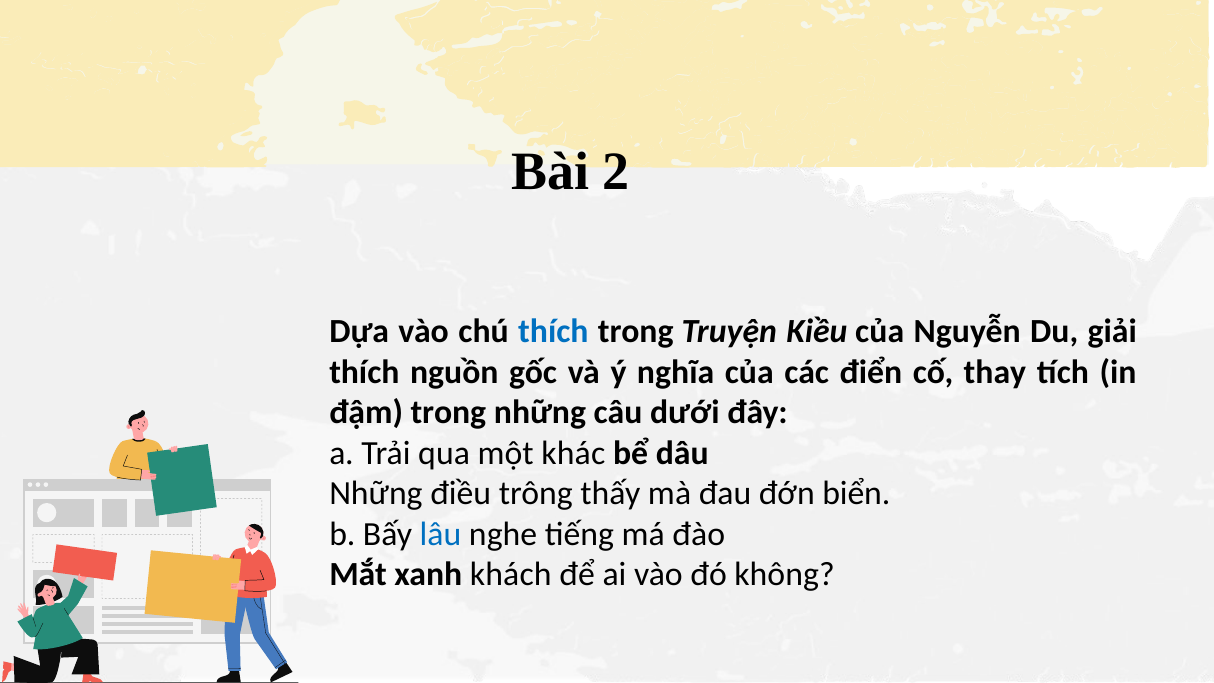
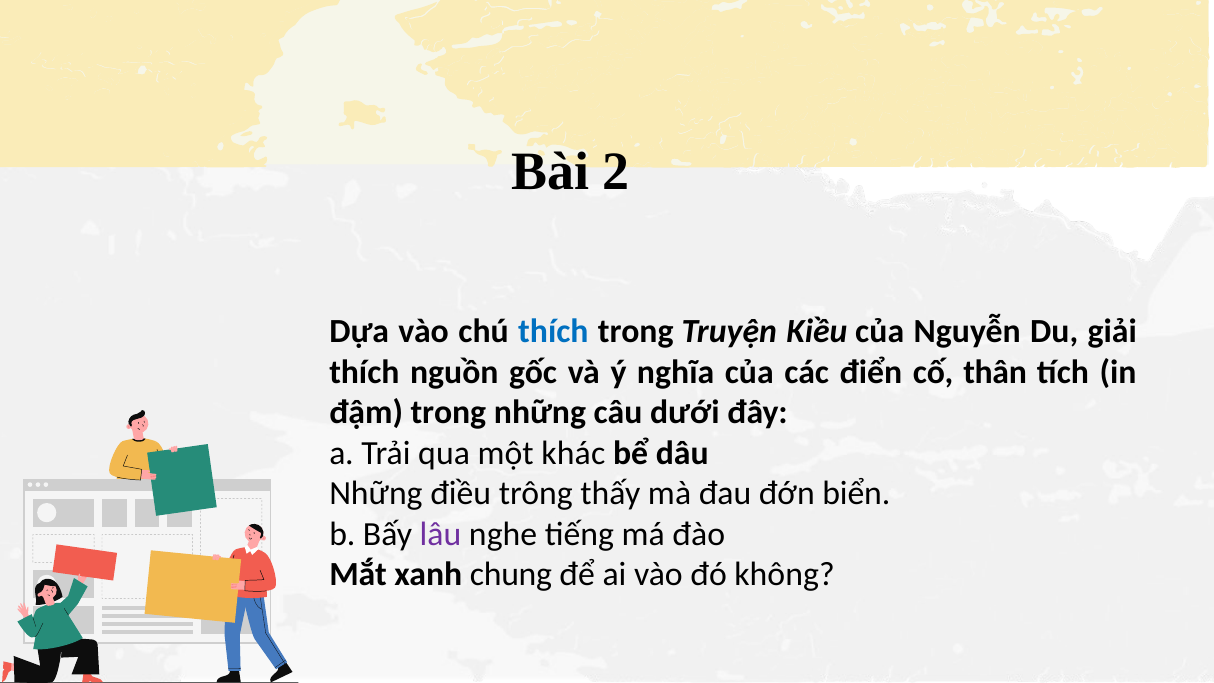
thay: thay -> thân
lâu colour: blue -> purple
khách: khách -> chung
